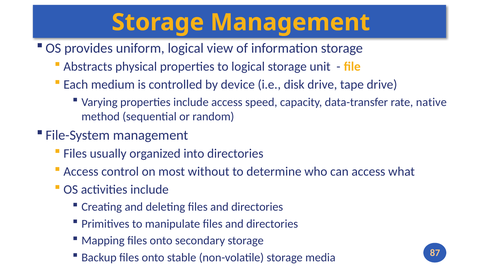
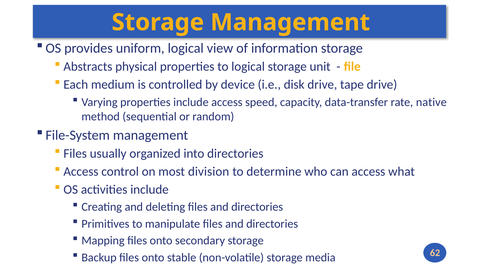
without: without -> division
87: 87 -> 62
